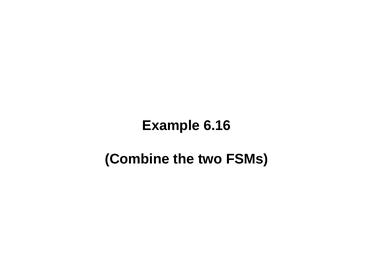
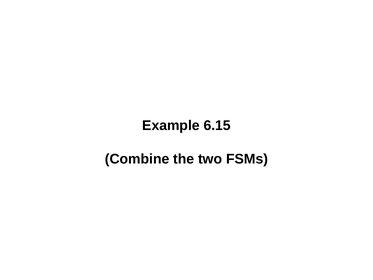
6.16: 6.16 -> 6.15
